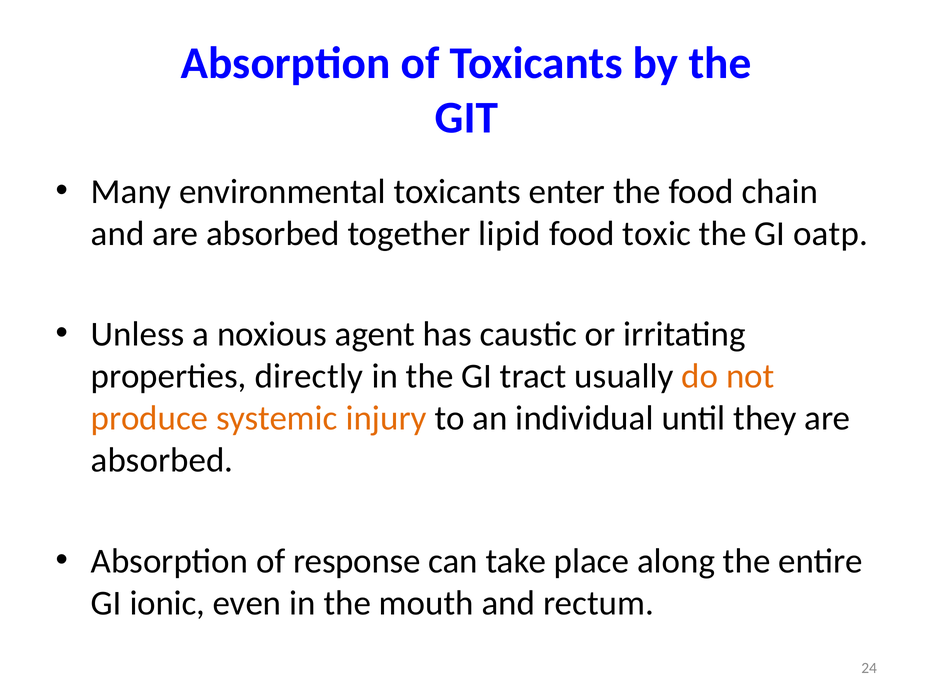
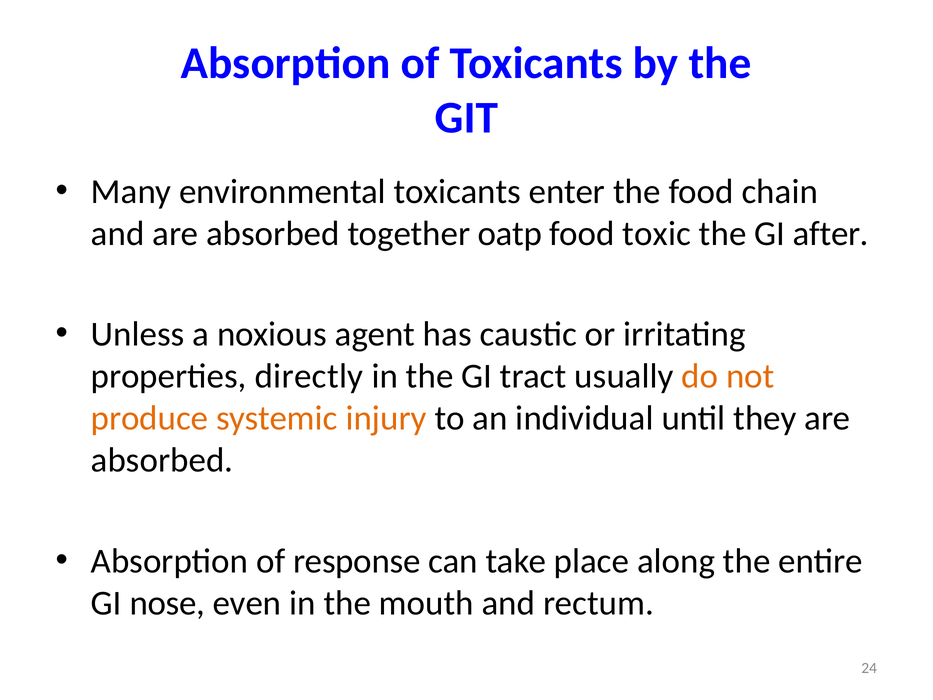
lipid: lipid -> oatp
oatp: oatp -> after
ionic: ionic -> nose
